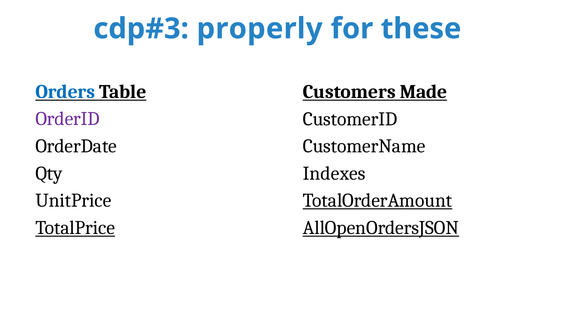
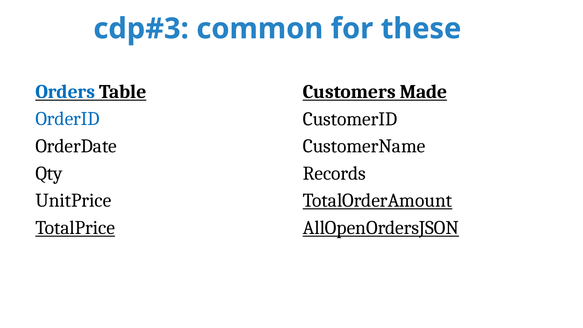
properly: properly -> common
OrderID colour: purple -> blue
Indexes: Indexes -> Records
